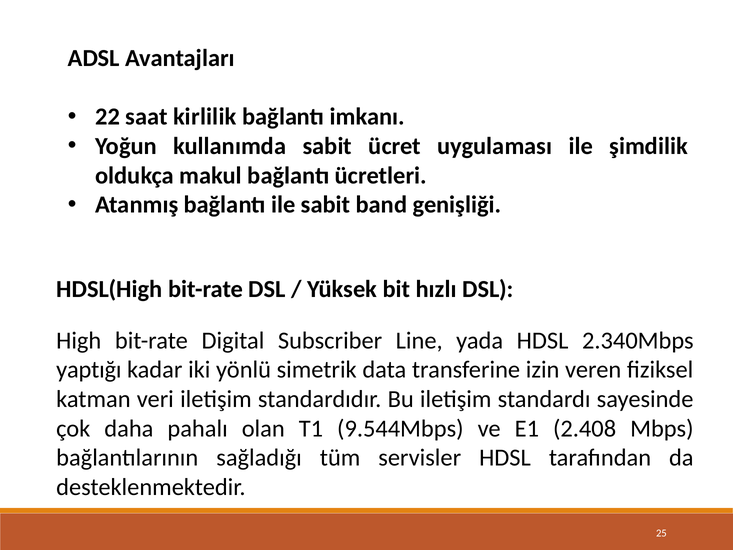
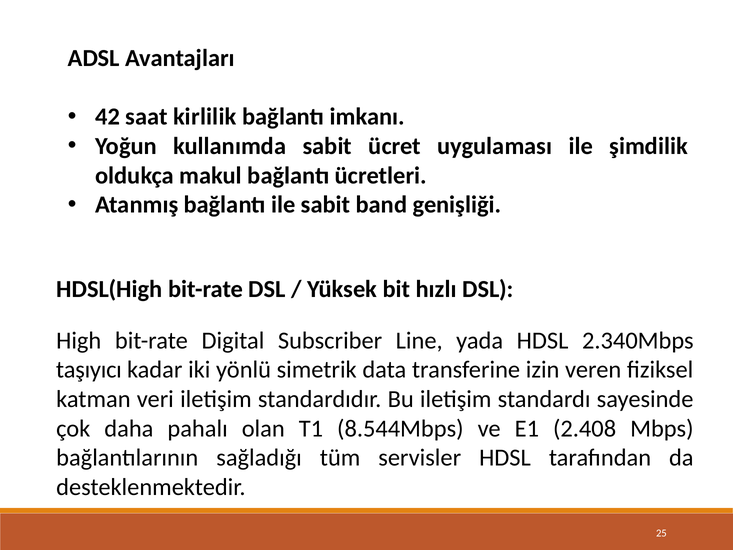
22: 22 -> 42
yaptığı: yaptığı -> taşıyıcı
9.544Mbps: 9.544Mbps -> 8.544Mbps
